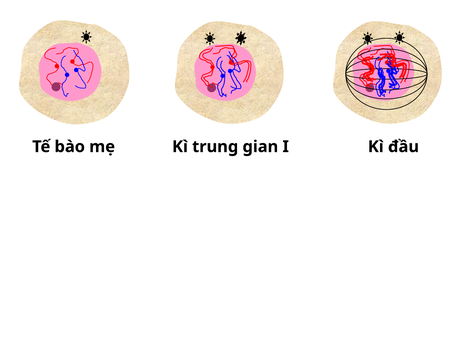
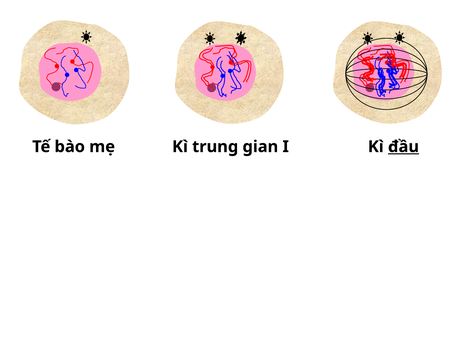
đầu underline: none -> present
